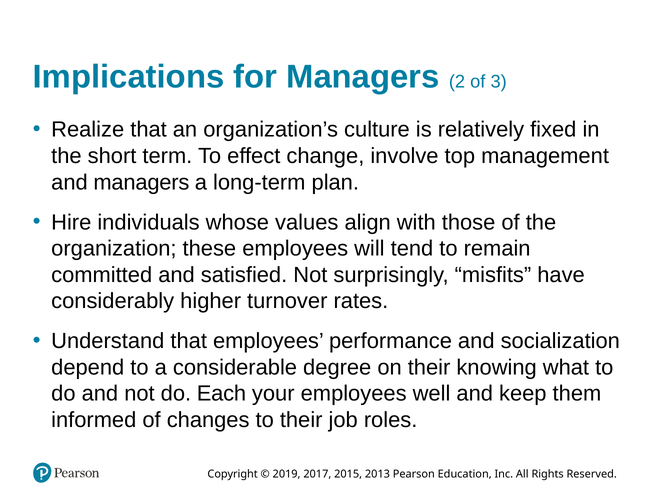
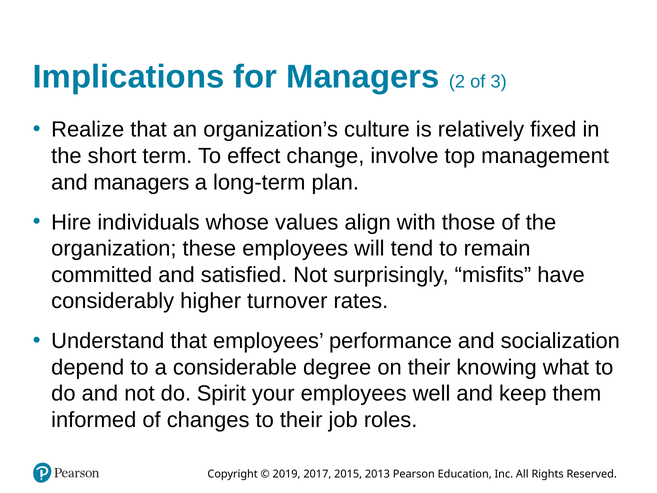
Each: Each -> Spirit
